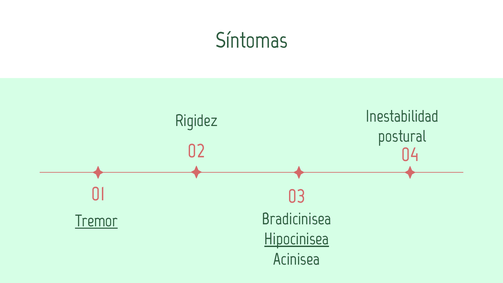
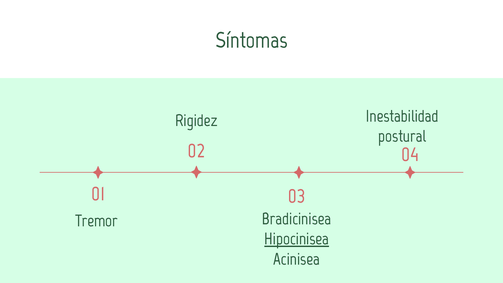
Tremor underline: present -> none
